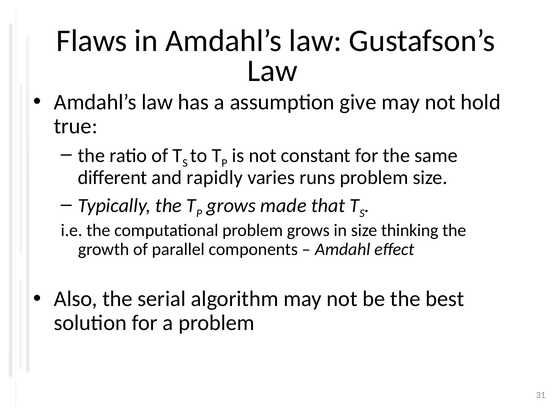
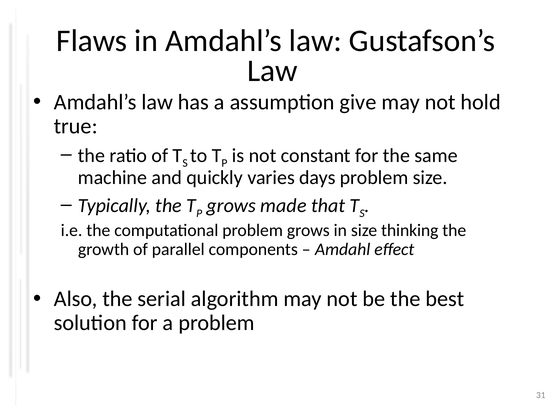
different: different -> machine
rapidly: rapidly -> quickly
runs: runs -> days
